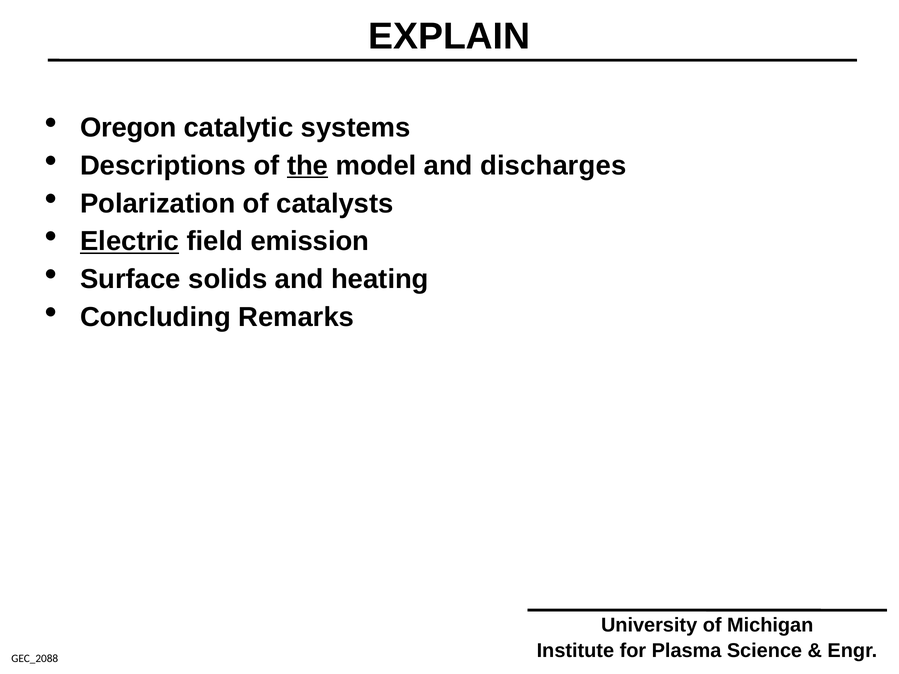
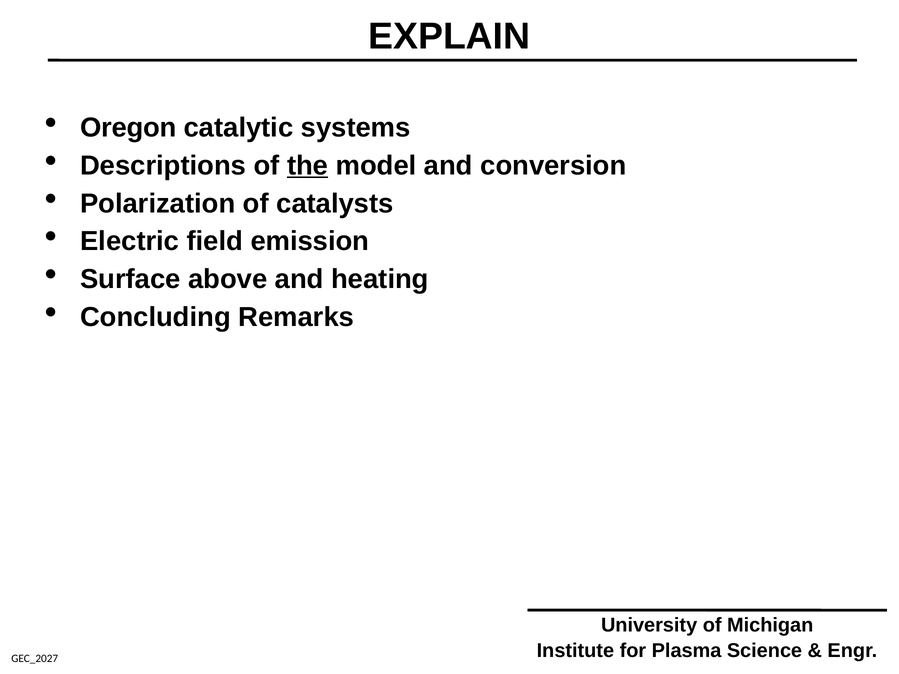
discharges: discharges -> conversion
Electric underline: present -> none
solids: solids -> above
GEC_2088: GEC_2088 -> GEC_2027
